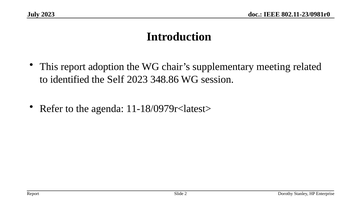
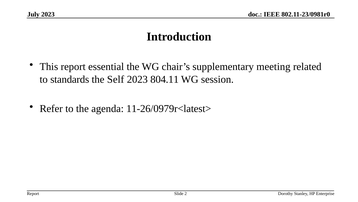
adoption: adoption -> essential
identified: identified -> standards
348.86: 348.86 -> 804.11
11-18/0979r<latest>: 11-18/0979r<latest> -> 11-26/0979r<latest>
